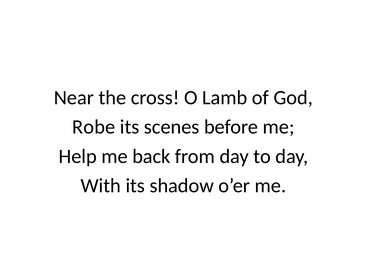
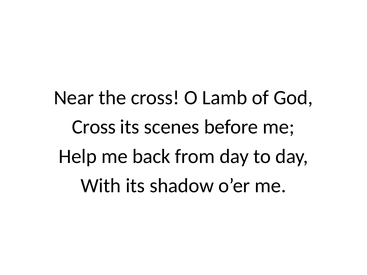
Robe at (94, 127): Robe -> Cross
